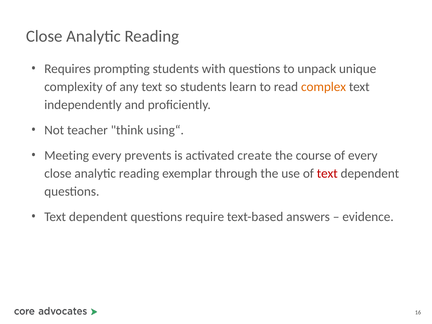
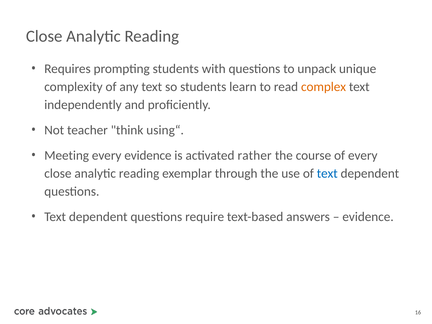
every prevents: prevents -> evidence
create: create -> rather
text at (327, 173) colour: red -> blue
